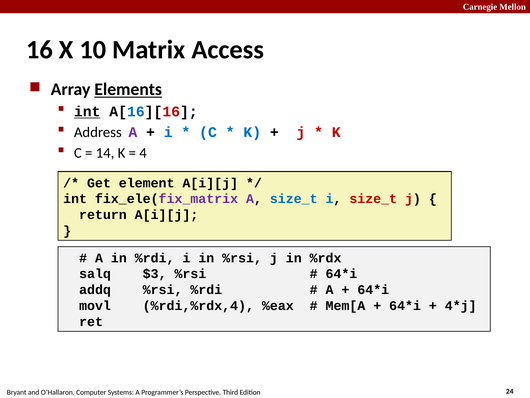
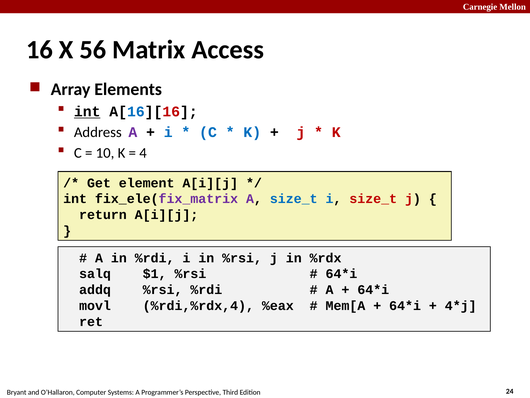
10: 10 -> 56
Elements underline: present -> none
14: 14 -> 10
$3: $3 -> $1
